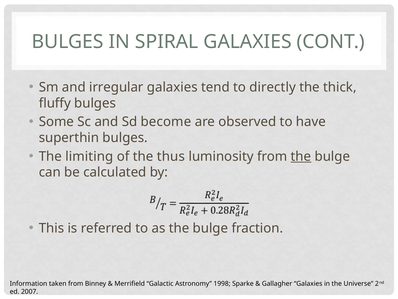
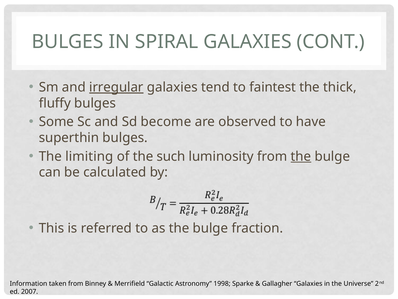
irregular underline: none -> present
directly: directly -> faintest
thus: thus -> such
